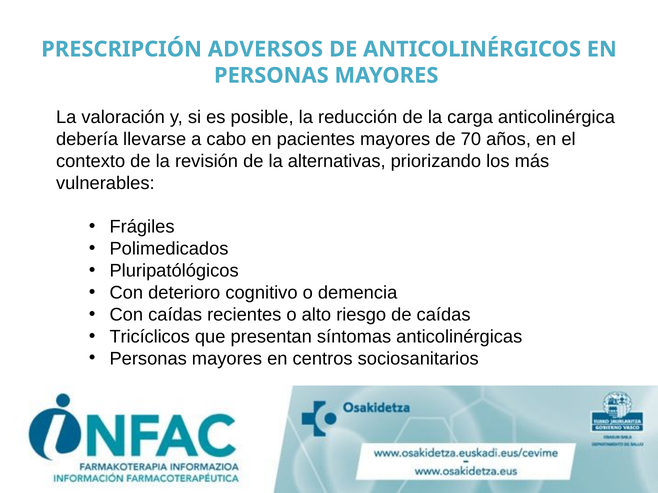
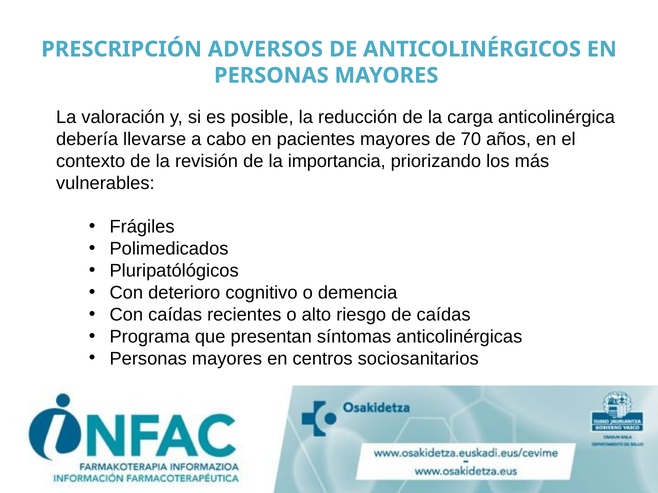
alternativas: alternativas -> importancia
Tricíclicos: Tricíclicos -> Programa
